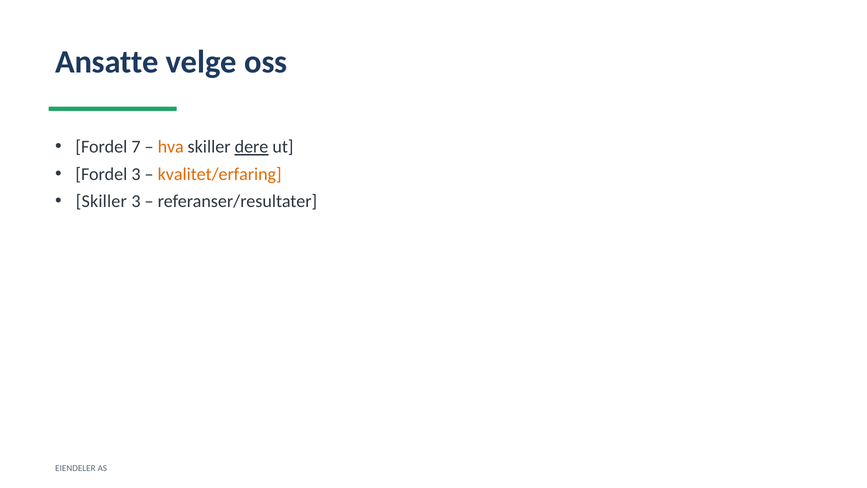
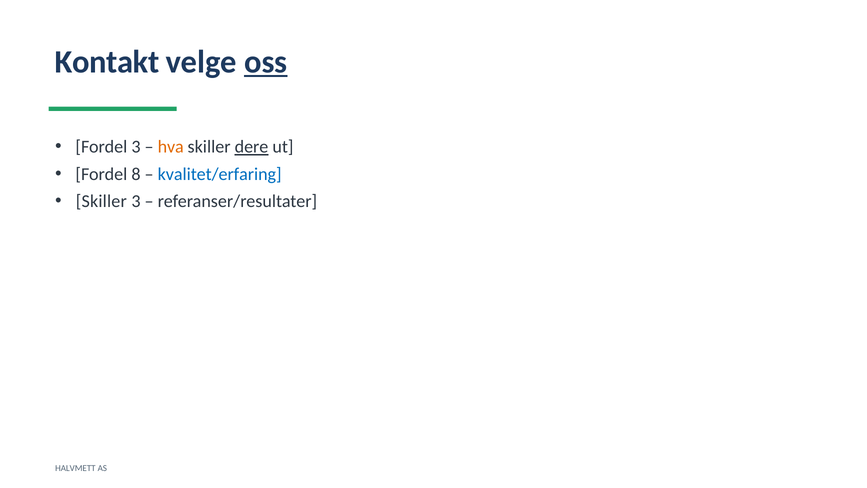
Ansatte: Ansatte -> Kontakt
oss underline: none -> present
Fordel 7: 7 -> 3
Fordel 3: 3 -> 8
kvalitet/erfaring colour: orange -> blue
EIENDELER: EIENDELER -> HALVMETT
